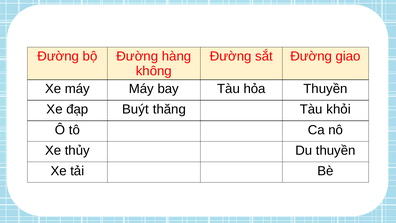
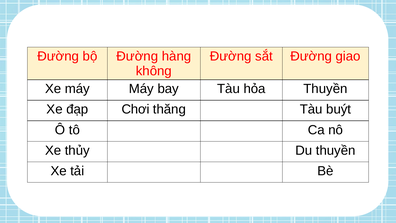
Buýt: Buýt -> Chơi
khỏi: khỏi -> buýt
